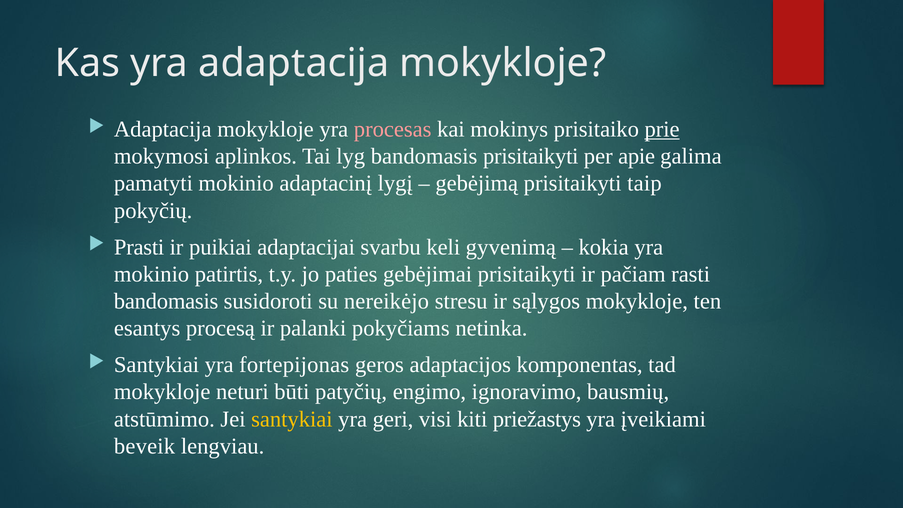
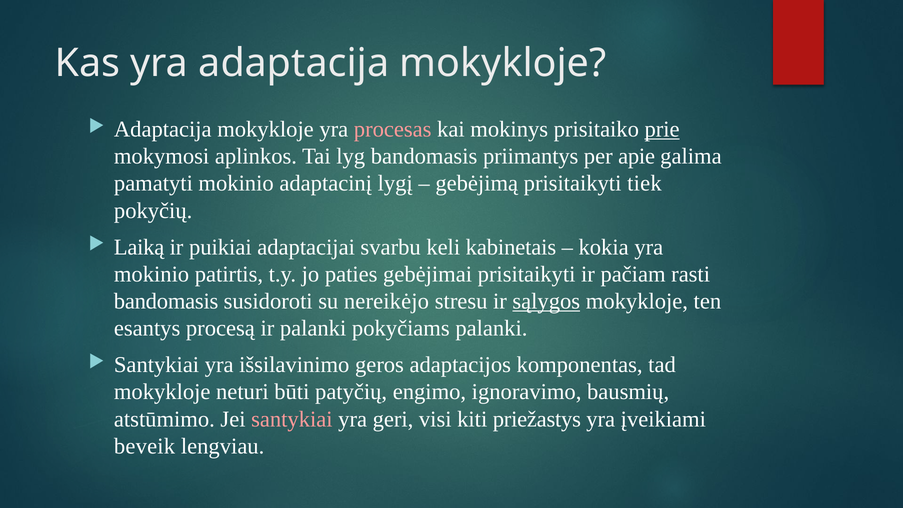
bandomasis prisitaikyti: prisitaikyti -> priimantys
taip: taip -> tiek
Prasti: Prasti -> Laiką
gyvenimą: gyvenimą -> kabinetais
sąlygos underline: none -> present
pokyčiams netinka: netinka -> palanki
fortepijonas: fortepijonas -> išsilavinimo
santykiai at (292, 419) colour: yellow -> pink
